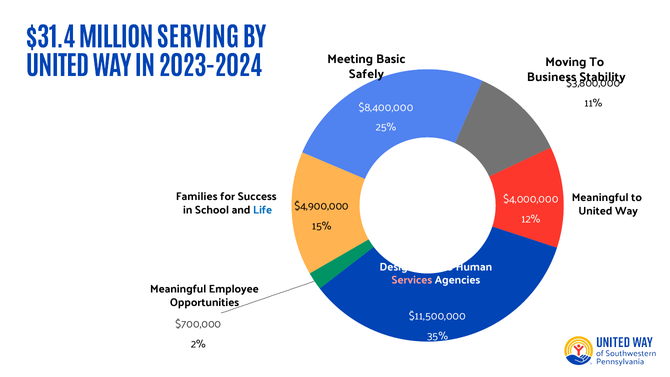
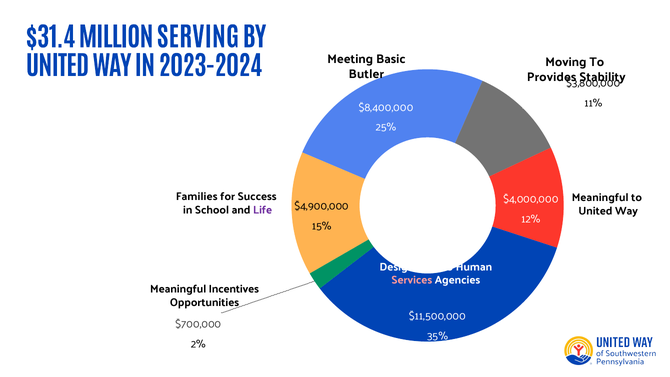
Safely: Safely -> Butler
Business: Business -> Provides
Life colour: blue -> purple
Employee: Employee -> Incentives
